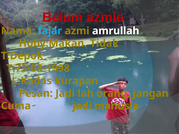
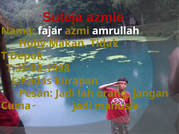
Belum: Belum -> Suteja
fajar colour: light blue -> white
T:73-03-1998: T:73-03-1998 -> T:35-03-1998
